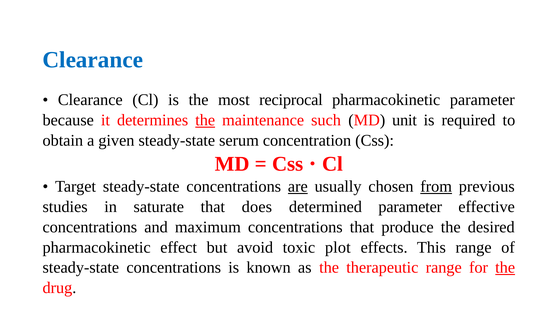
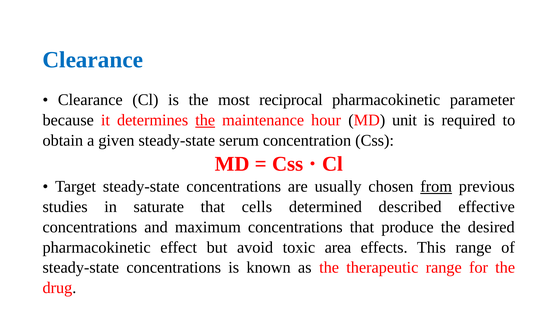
such: such -> hour
are underline: present -> none
does: does -> cells
determined parameter: parameter -> described
plot: plot -> area
the at (505, 267) underline: present -> none
